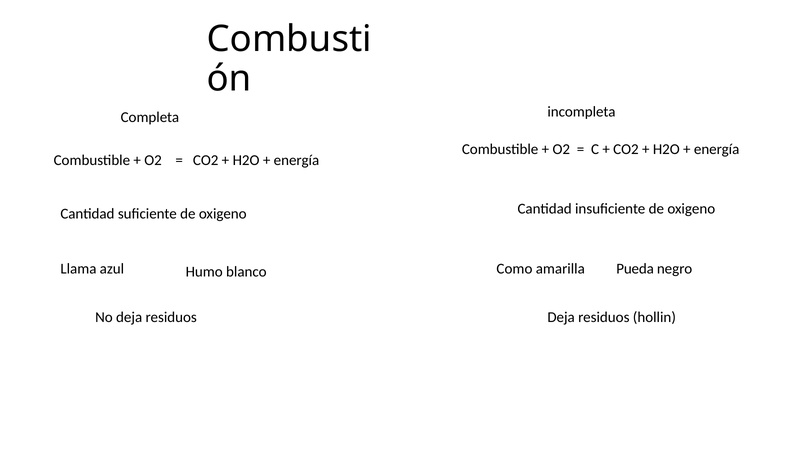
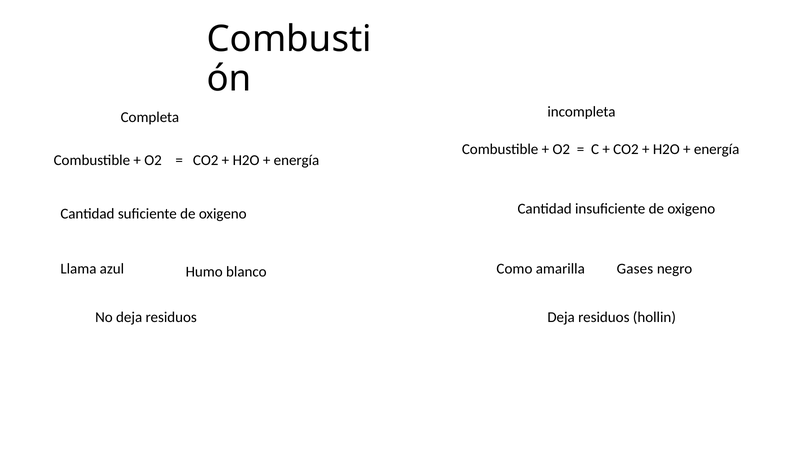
Pueda: Pueda -> Gases
